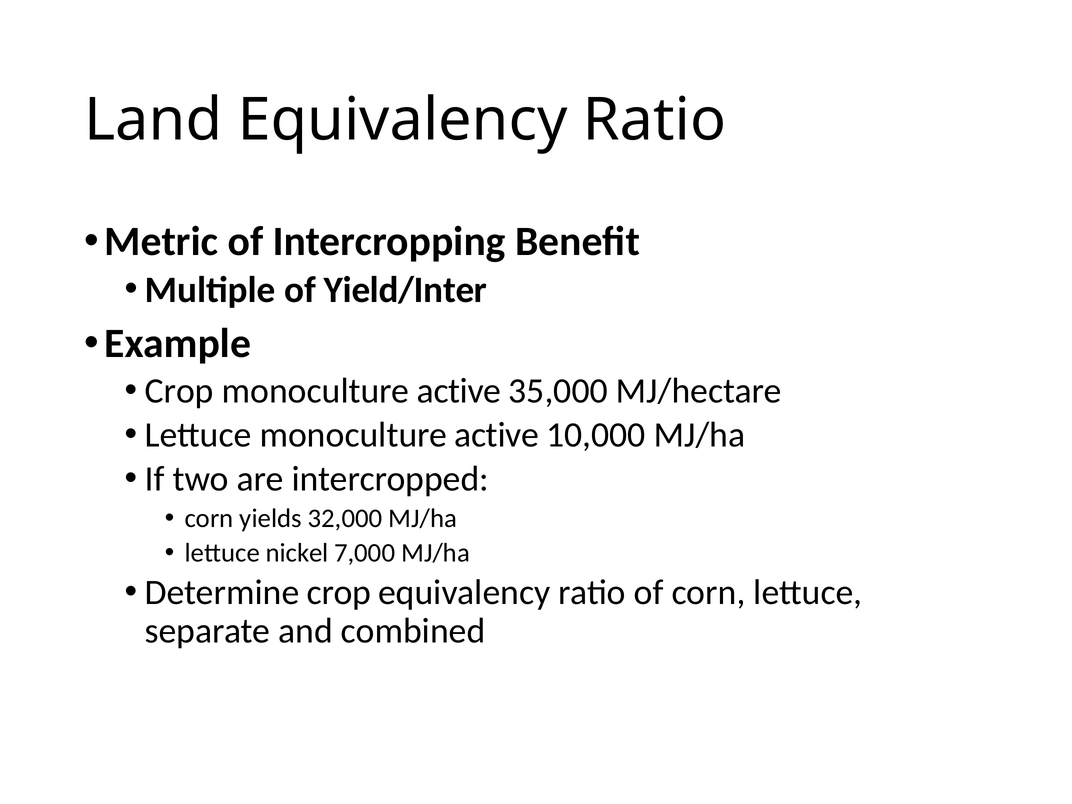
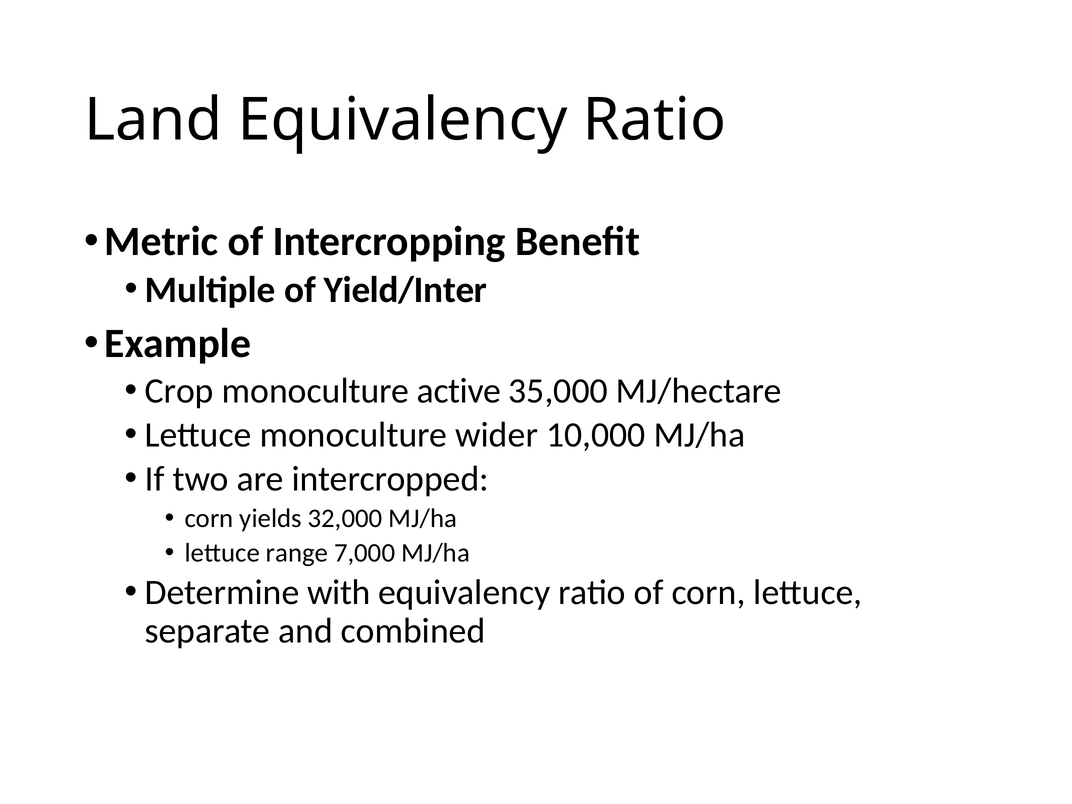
Lettuce monoculture active: active -> wider
nickel: nickel -> range
Determine crop: crop -> with
